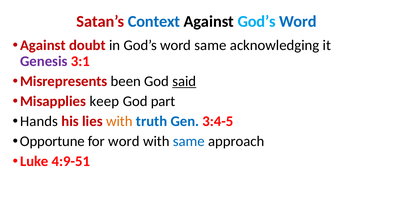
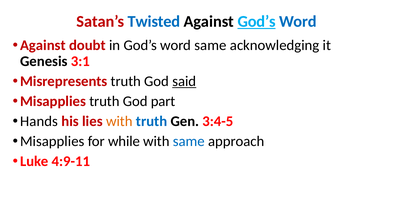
Context: Context -> Twisted
God’s at (257, 21) underline: none -> present
Genesis colour: purple -> black
Misrepresents been: been -> truth
Misapplies keep: keep -> truth
Gen colour: blue -> black
Opportune at (52, 141): Opportune -> Misapplies
for word: word -> while
4:9-51: 4:9-51 -> 4:9-11
